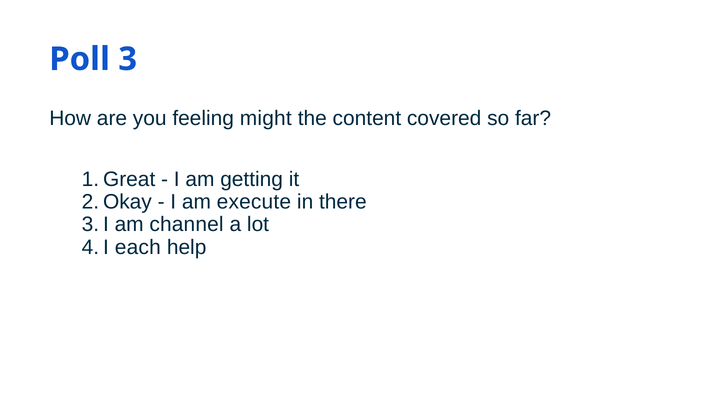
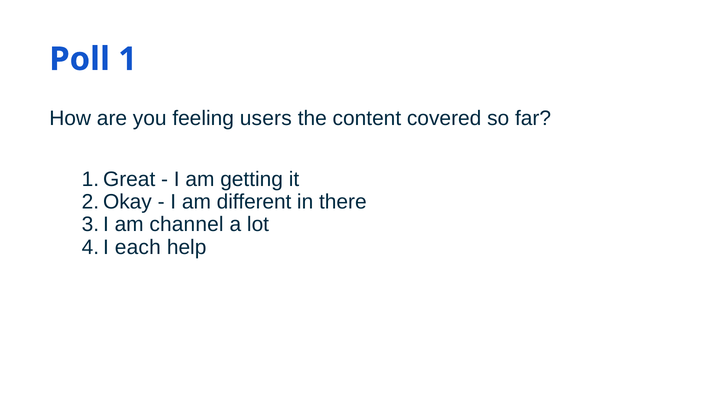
3: 3 -> 1
might: might -> users
execute: execute -> different
